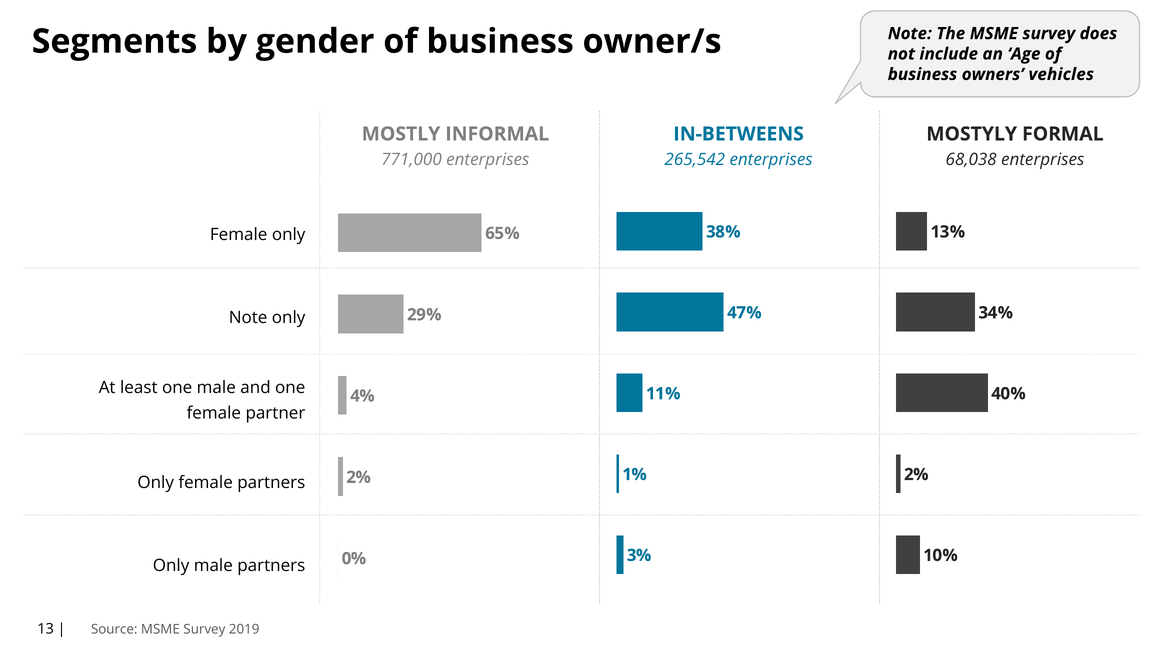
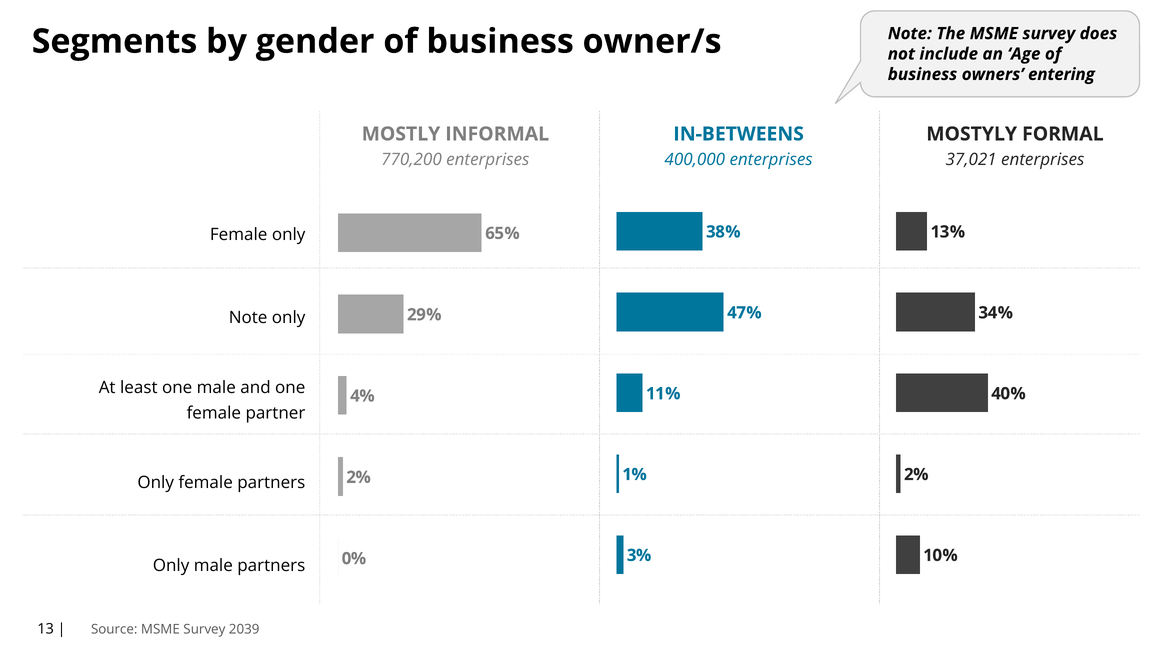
vehicles: vehicles -> entering
771,000: 771,000 -> 770,200
265,542: 265,542 -> 400,000
68,038: 68,038 -> 37,021
2019: 2019 -> 2039
